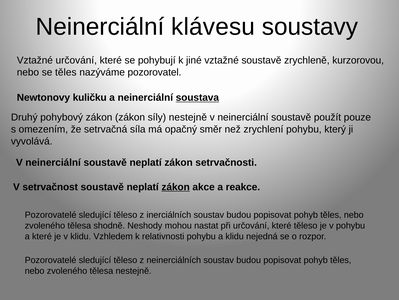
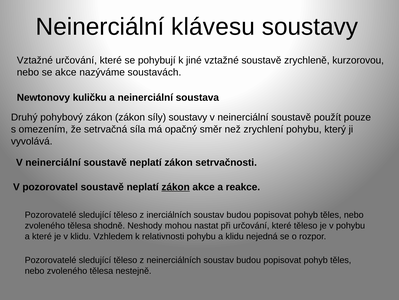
se těles: těles -> akce
pozorovatel: pozorovatel -> soustavách
soustava underline: present -> none
síly nestejně: nestejně -> soustavy
setrvačnost: setrvačnost -> pozorovatel
